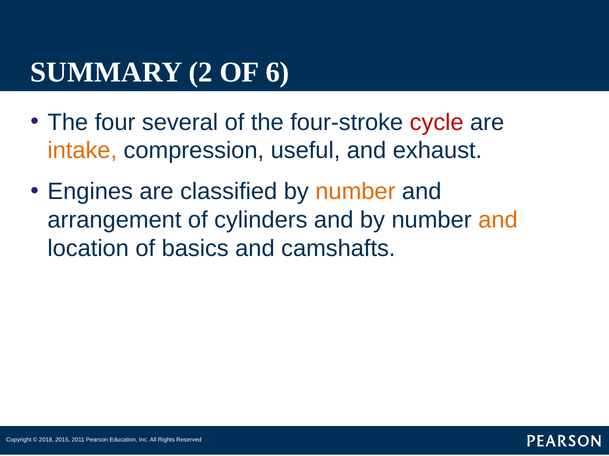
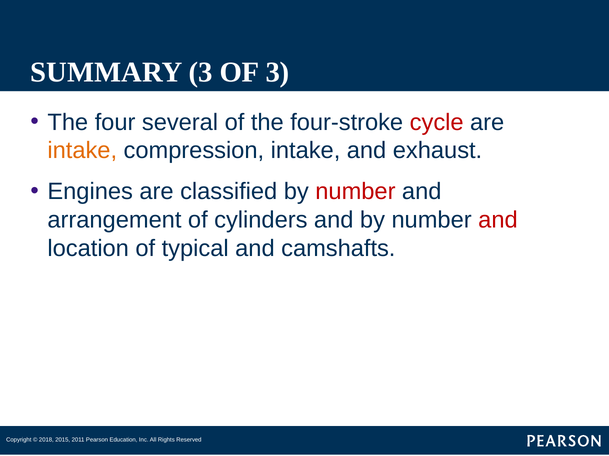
SUMMARY 2: 2 -> 3
OF 6: 6 -> 3
compression useful: useful -> intake
number at (355, 192) colour: orange -> red
and at (498, 220) colour: orange -> red
basics: basics -> typical
